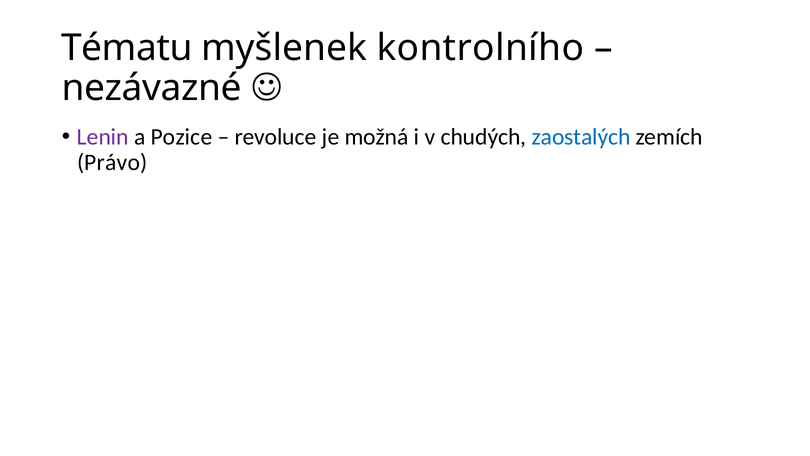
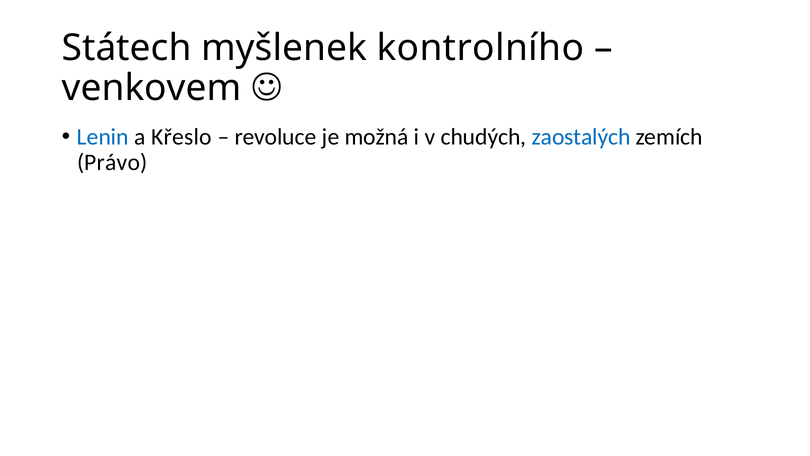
Tématu: Tématu -> Státech
nezávazné: nezávazné -> venkovem
Lenin colour: purple -> blue
Pozice: Pozice -> Křeslo
